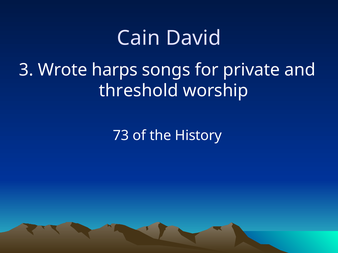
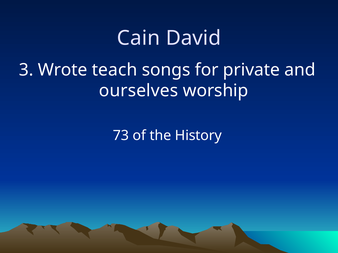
harps: harps -> teach
threshold: threshold -> ourselves
